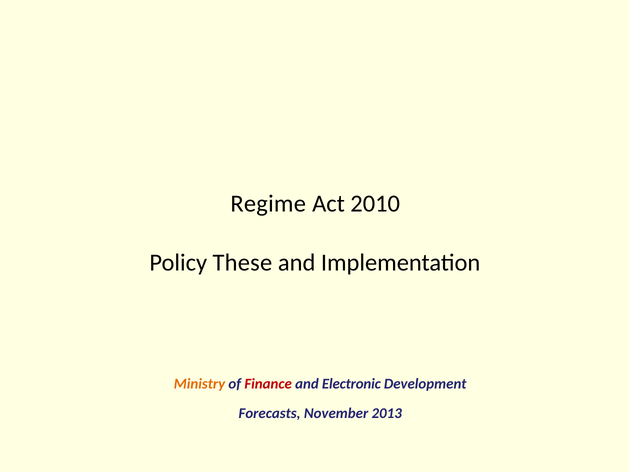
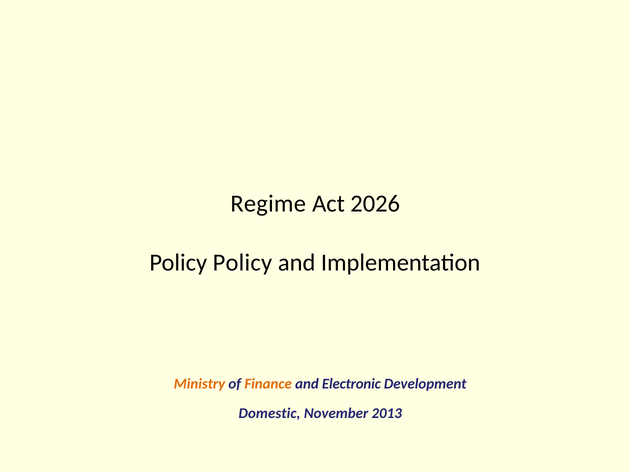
2010: 2010 -> 2026
Policy These: These -> Policy
Finance colour: red -> orange
Forecasts: Forecasts -> Domestic
